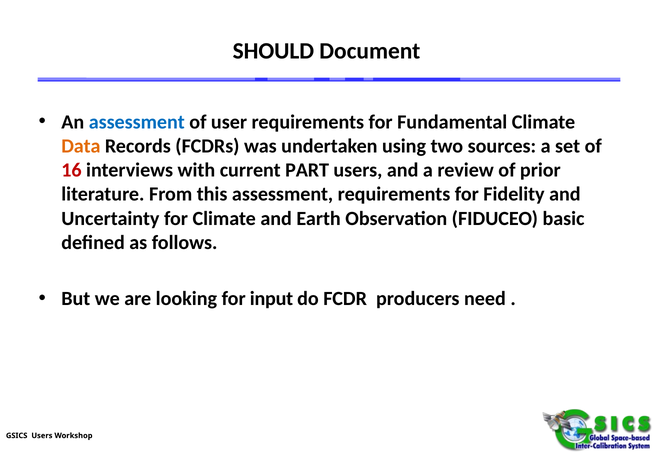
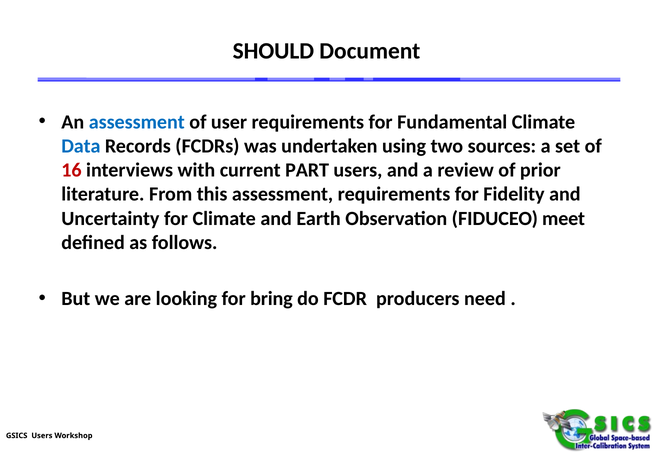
Data colour: orange -> blue
basic: basic -> meet
input: input -> bring
